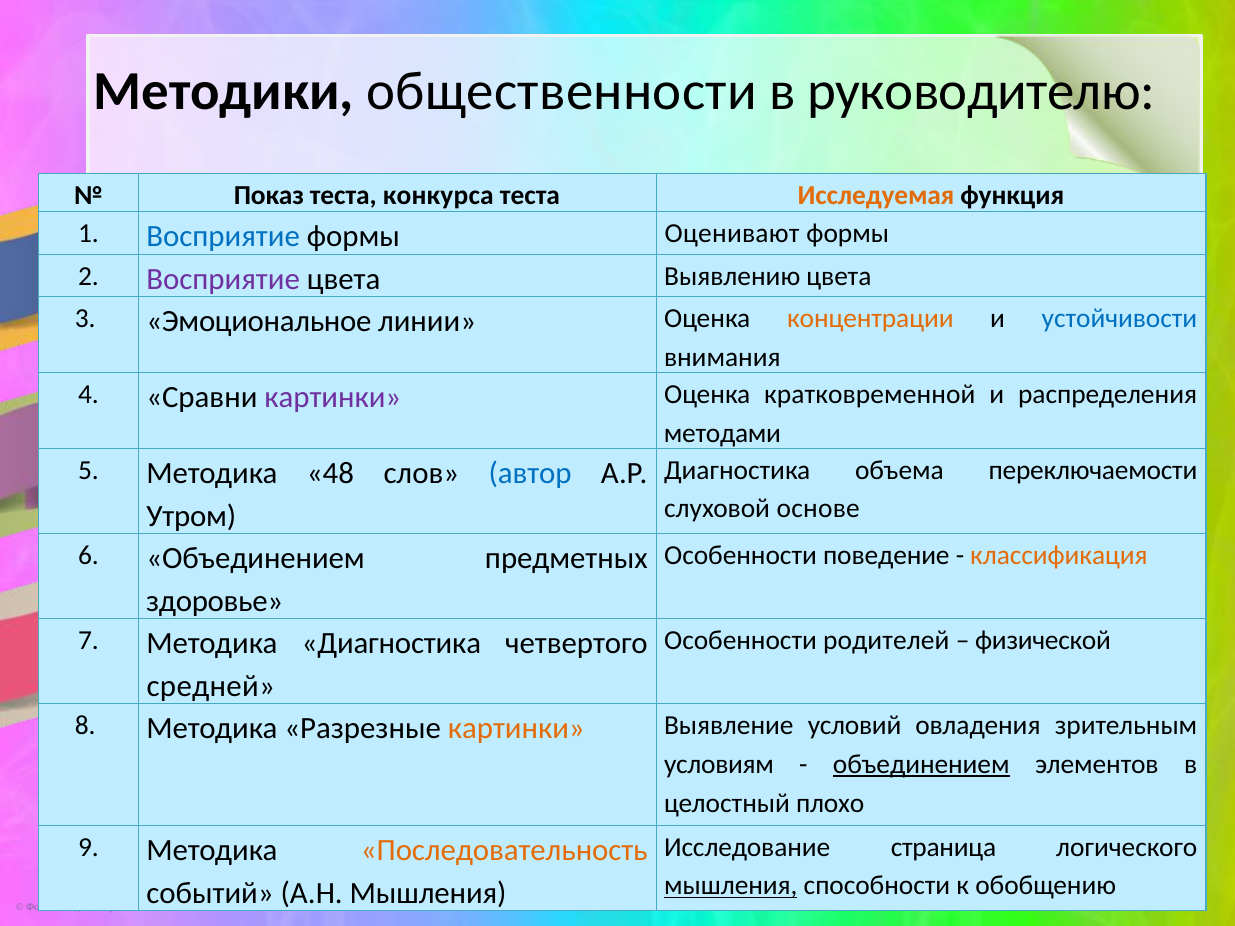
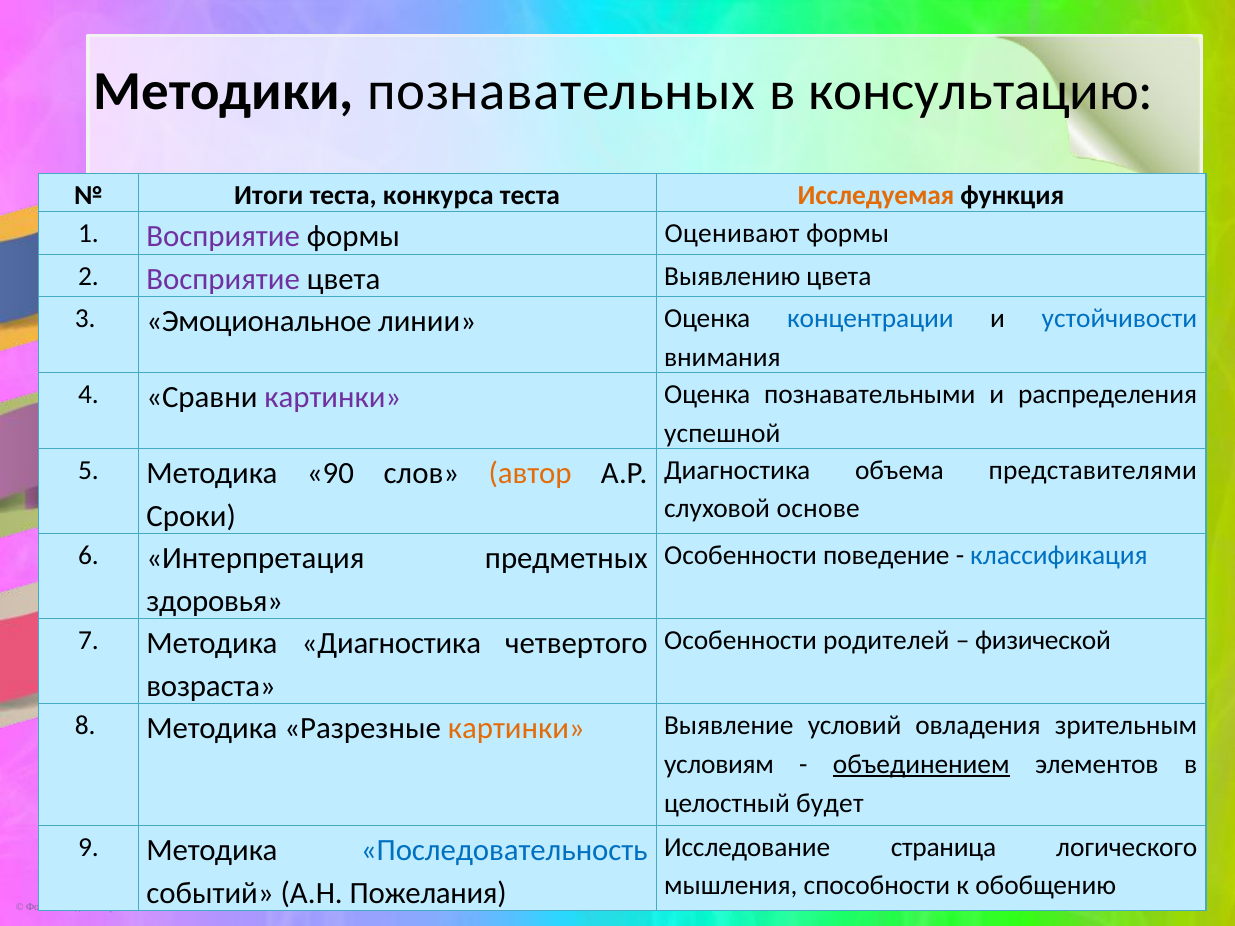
общественности: общественности -> познавательных
руководителю: руководителю -> консультацию
Показ: Показ -> Итоги
Восприятие at (223, 236) colour: blue -> purple
концентрации colour: orange -> blue
кратковременной: кратковременной -> познавательными
методами: методами -> успешной
48: 48 -> 90
автор colour: blue -> orange
переключаемости: переключаемости -> представителями
Утром: Утром -> Сроки
6 Объединением: Объединением -> Интерпретация
классификация colour: orange -> blue
здоровье: здоровье -> здоровья
средней: средней -> возраста
плохо: плохо -> будет
Последовательность colour: orange -> blue
мышления at (731, 886) underline: present -> none
А.Н Мышления: Мышления -> Пожелания
